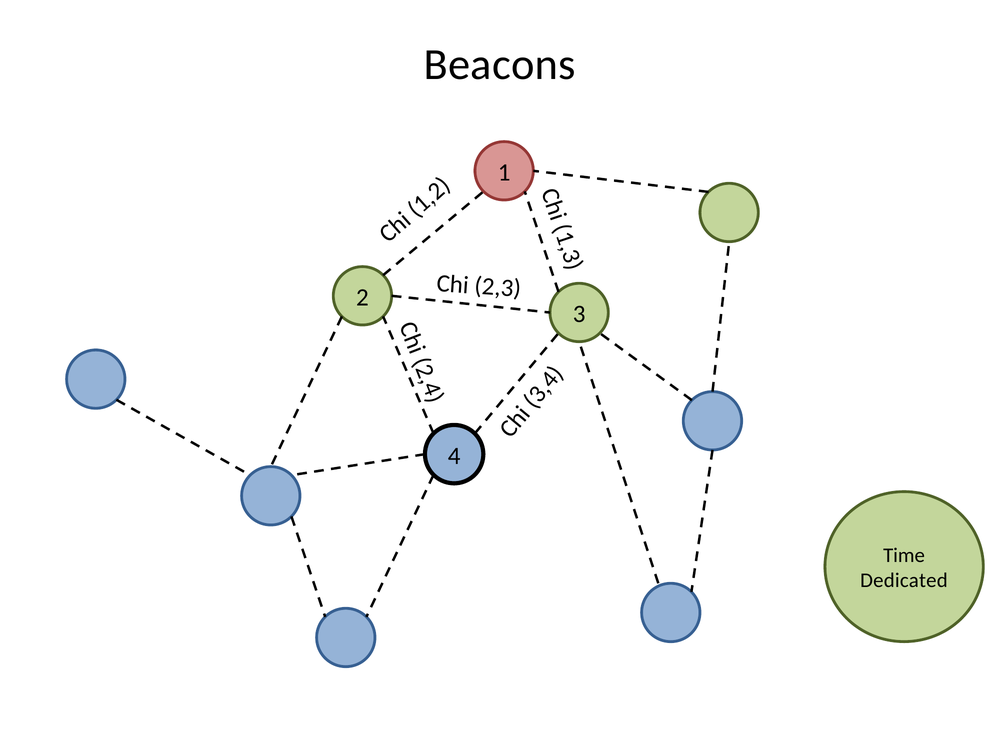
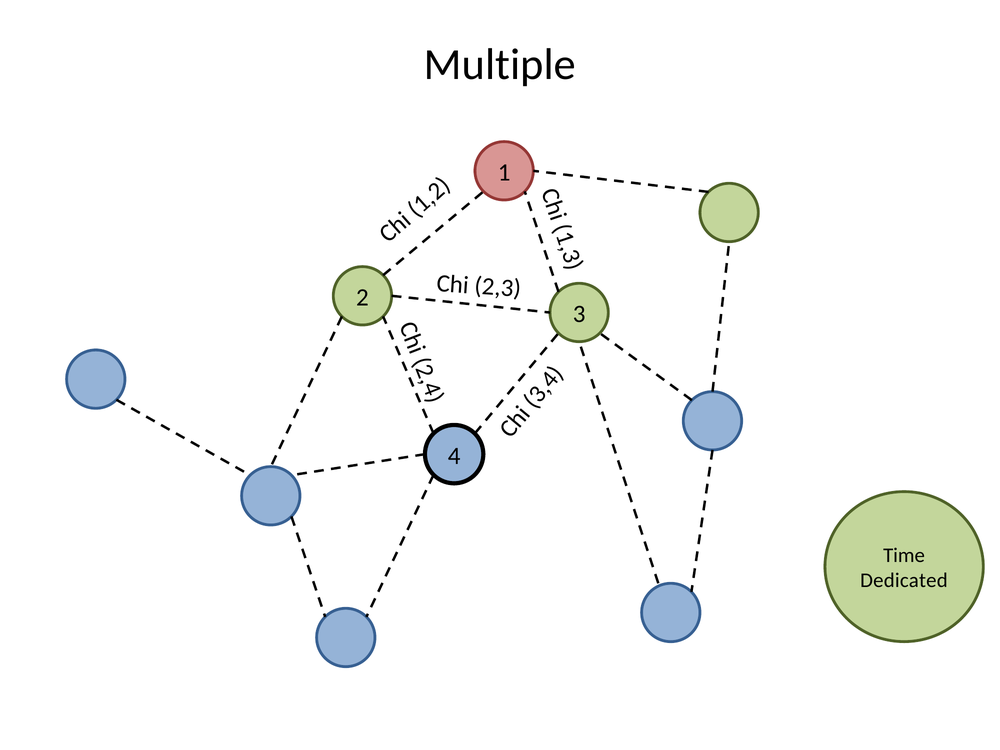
Beacons: Beacons -> Multiple
